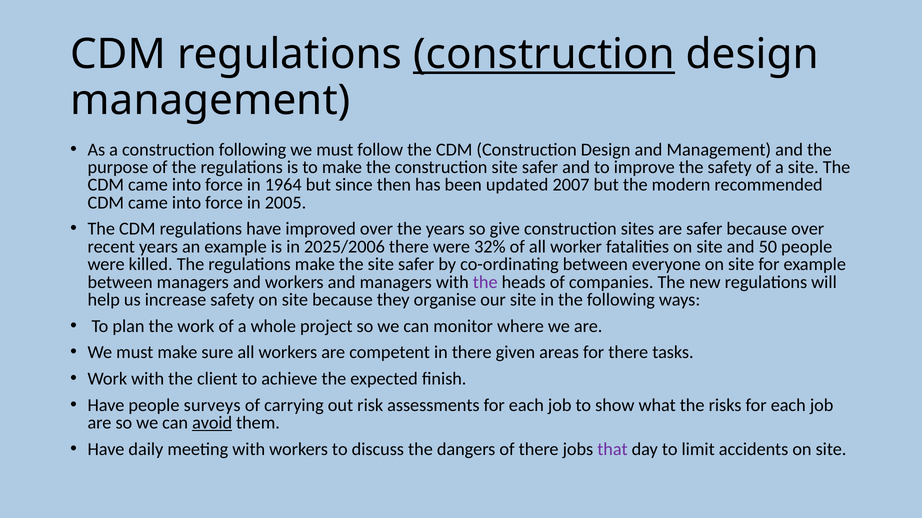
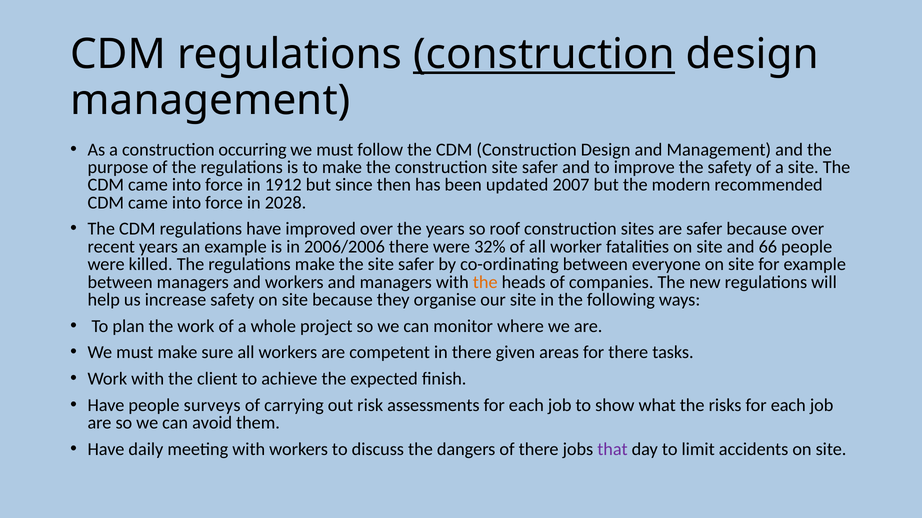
construction following: following -> occurring
1964: 1964 -> 1912
2005: 2005 -> 2028
give: give -> roof
2025/2006: 2025/2006 -> 2006/2006
50: 50 -> 66
the at (485, 282) colour: purple -> orange
avoid underline: present -> none
